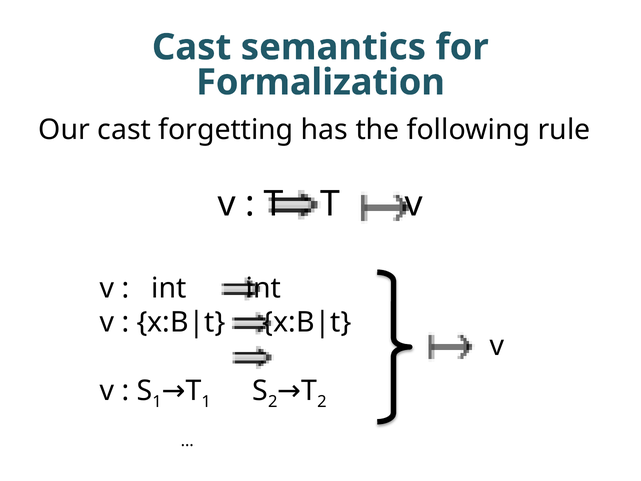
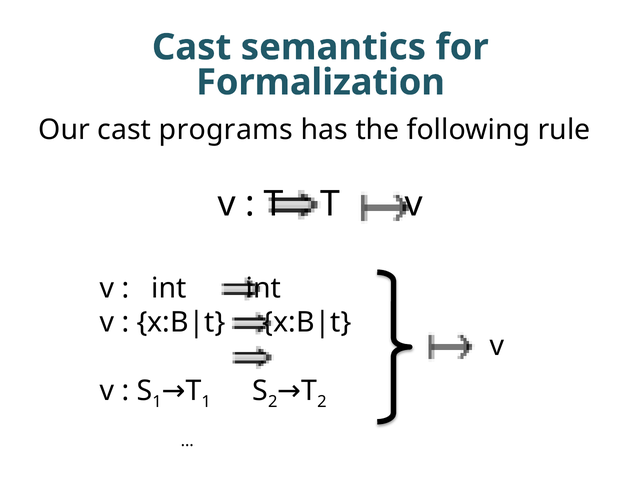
forgetting: forgetting -> programs
